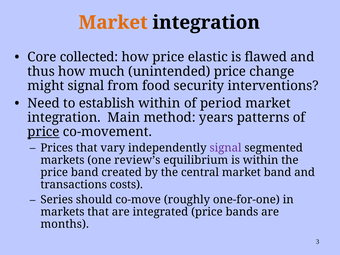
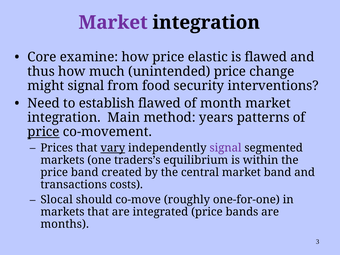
Market at (113, 23) colour: orange -> purple
collected: collected -> examine
establish within: within -> flawed
period: period -> month
vary underline: none -> present
review’s: review’s -> traders’s
Series: Series -> Slocal
